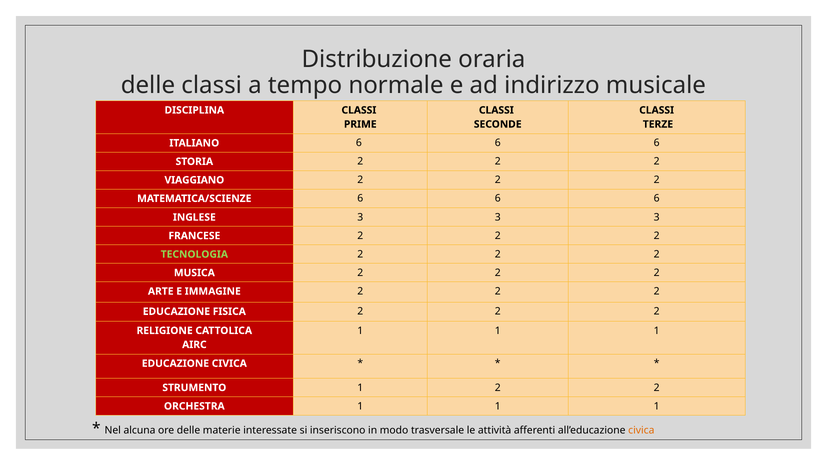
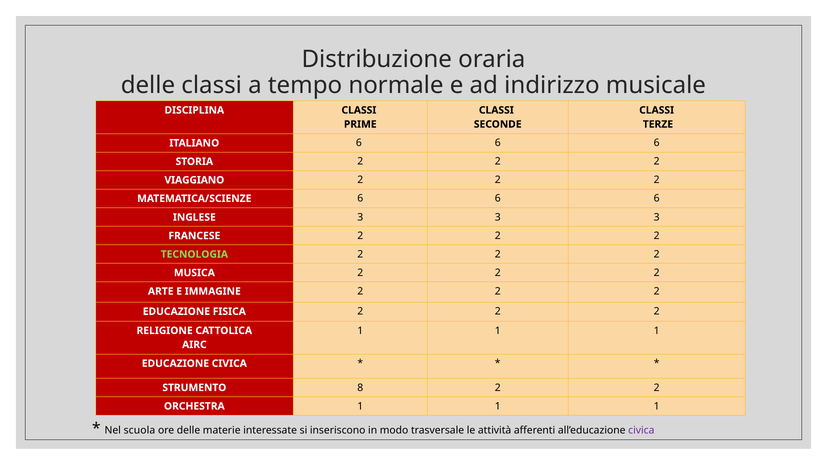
STRUMENTO 1: 1 -> 8
alcuna: alcuna -> scuola
civica at (641, 431) colour: orange -> purple
